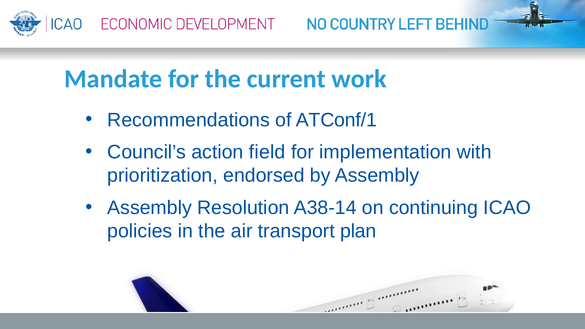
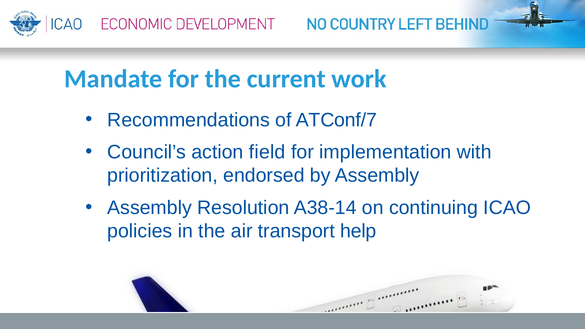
ATConf/1: ATConf/1 -> ATConf/7
plan: plan -> help
